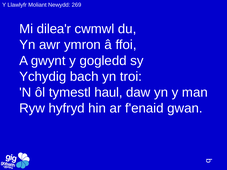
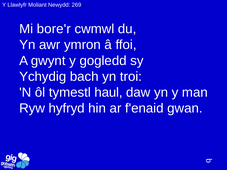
dilea'r: dilea'r -> bore'r
